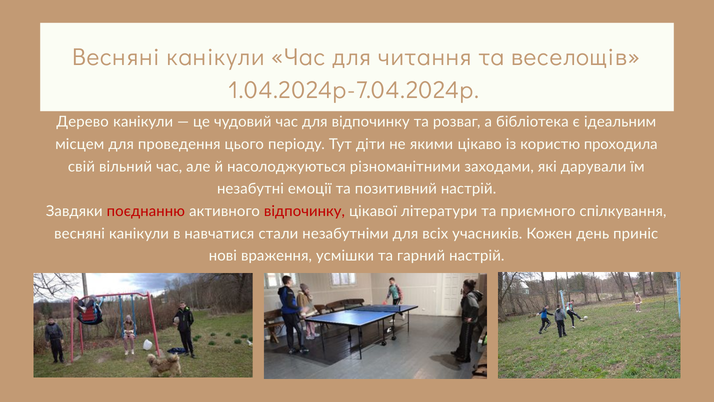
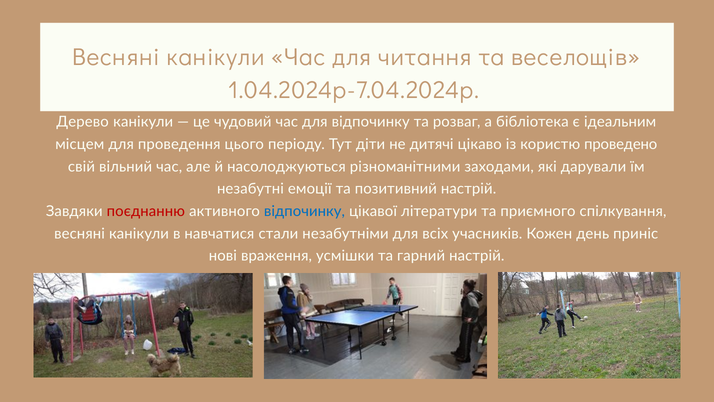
якими: якими -> дитячі
проходила: проходила -> проведено
відпочинку at (304, 211) colour: red -> blue
